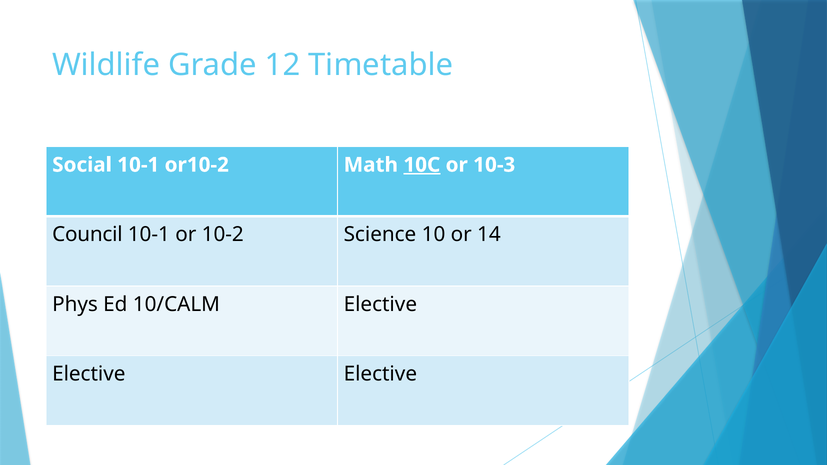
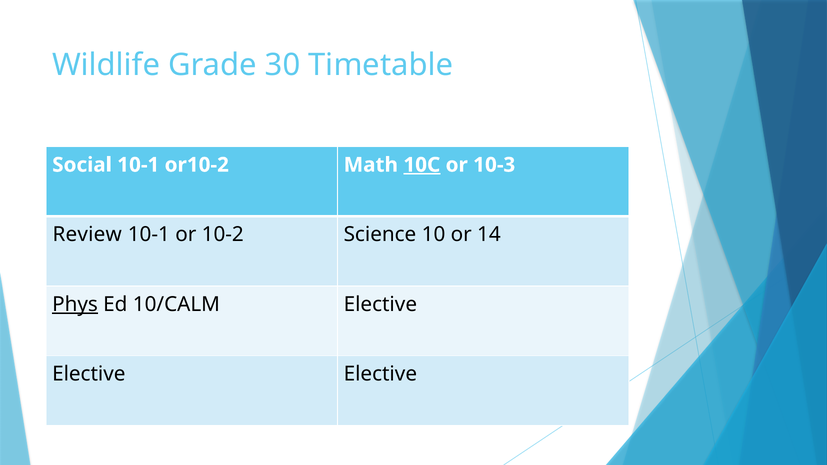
12: 12 -> 30
Council: Council -> Review
Phys underline: none -> present
